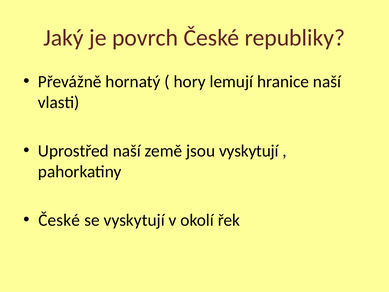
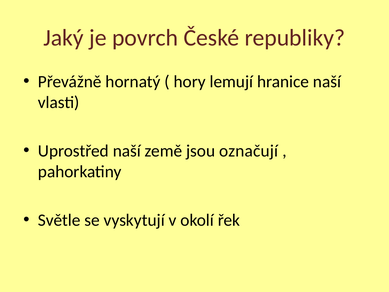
jsou vyskytují: vyskytují -> označují
České at (59, 220): České -> Světle
